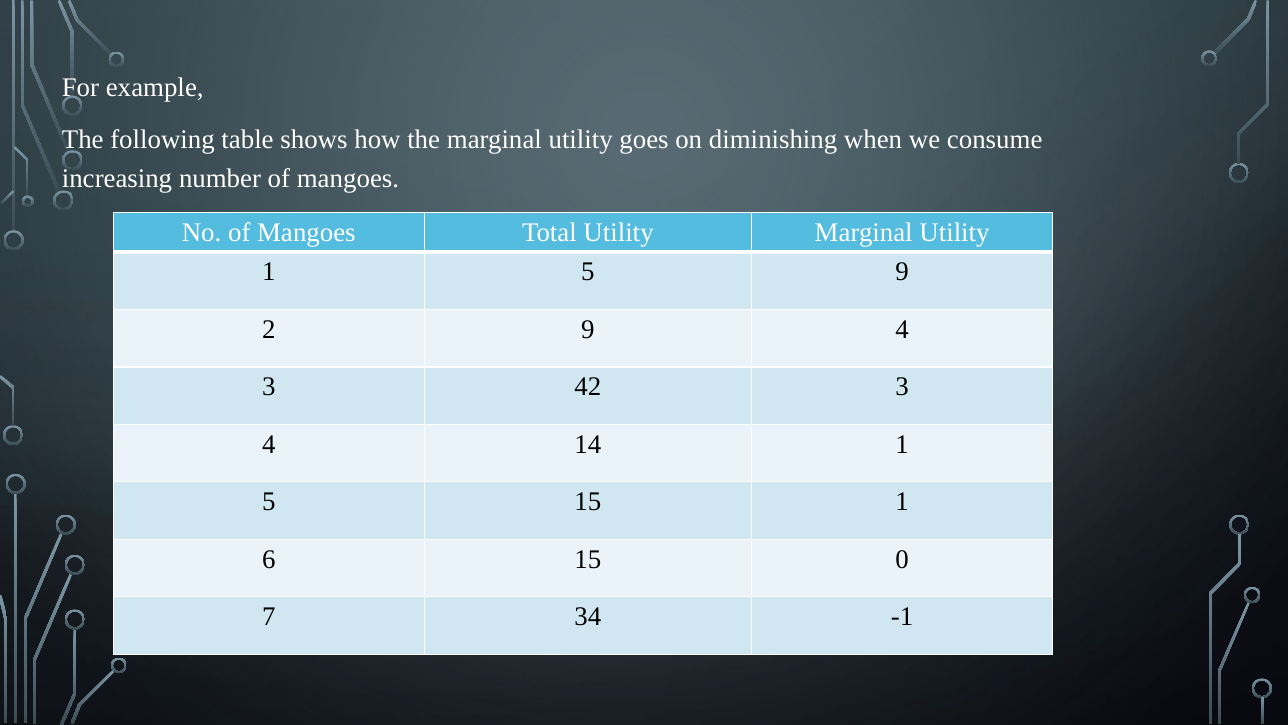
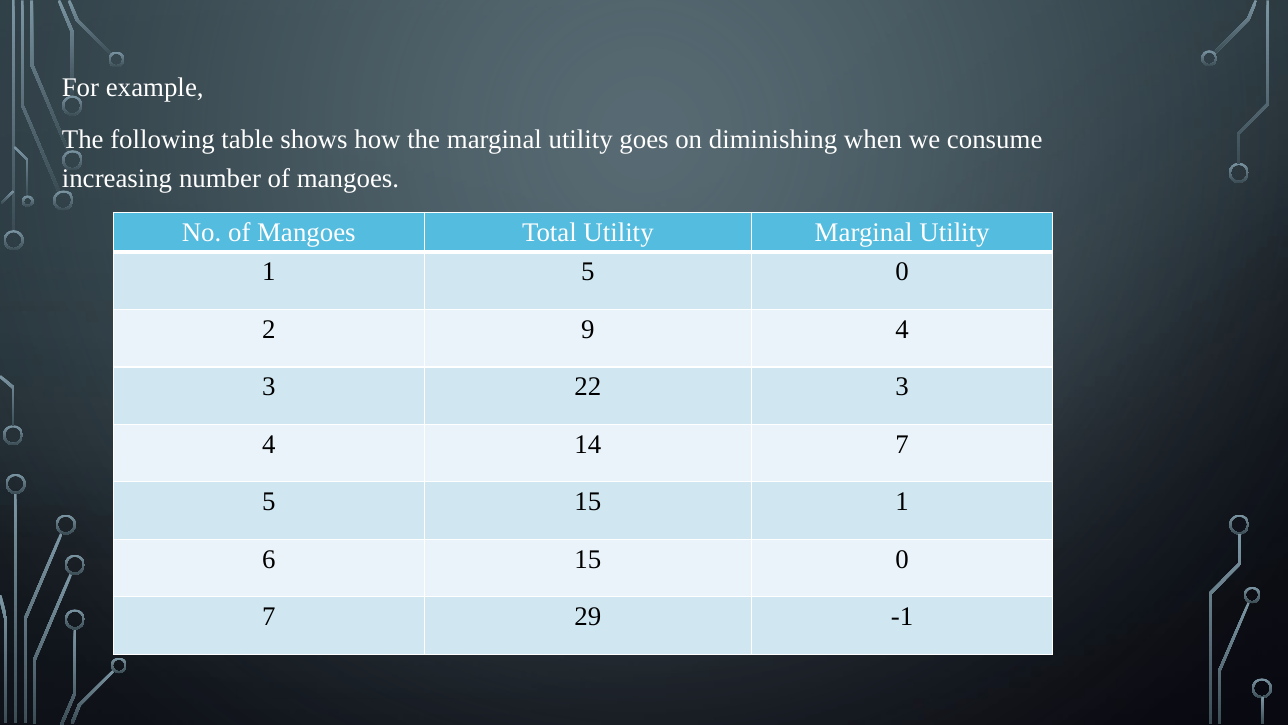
5 9: 9 -> 0
42: 42 -> 22
14 1: 1 -> 7
34: 34 -> 29
